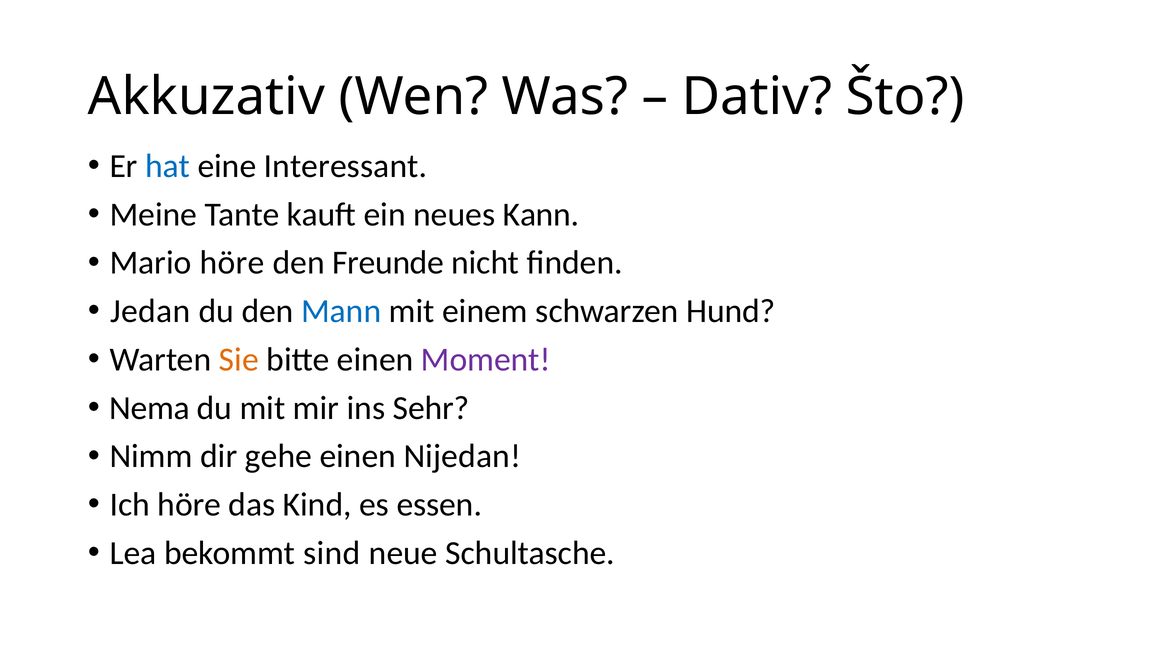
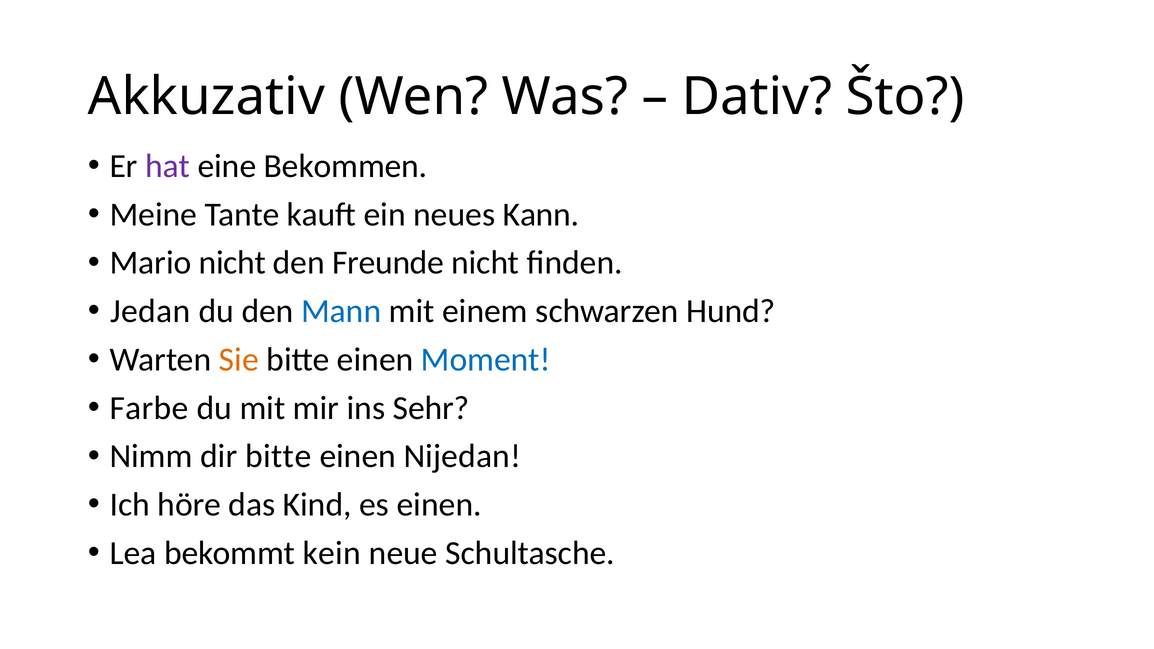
hat colour: blue -> purple
Interessant: Interessant -> Bekommen
Mario höre: höre -> nicht
Moment colour: purple -> blue
Nema: Nema -> Farbe
dir gehe: gehe -> bitte
es essen: essen -> einen
sind: sind -> kein
